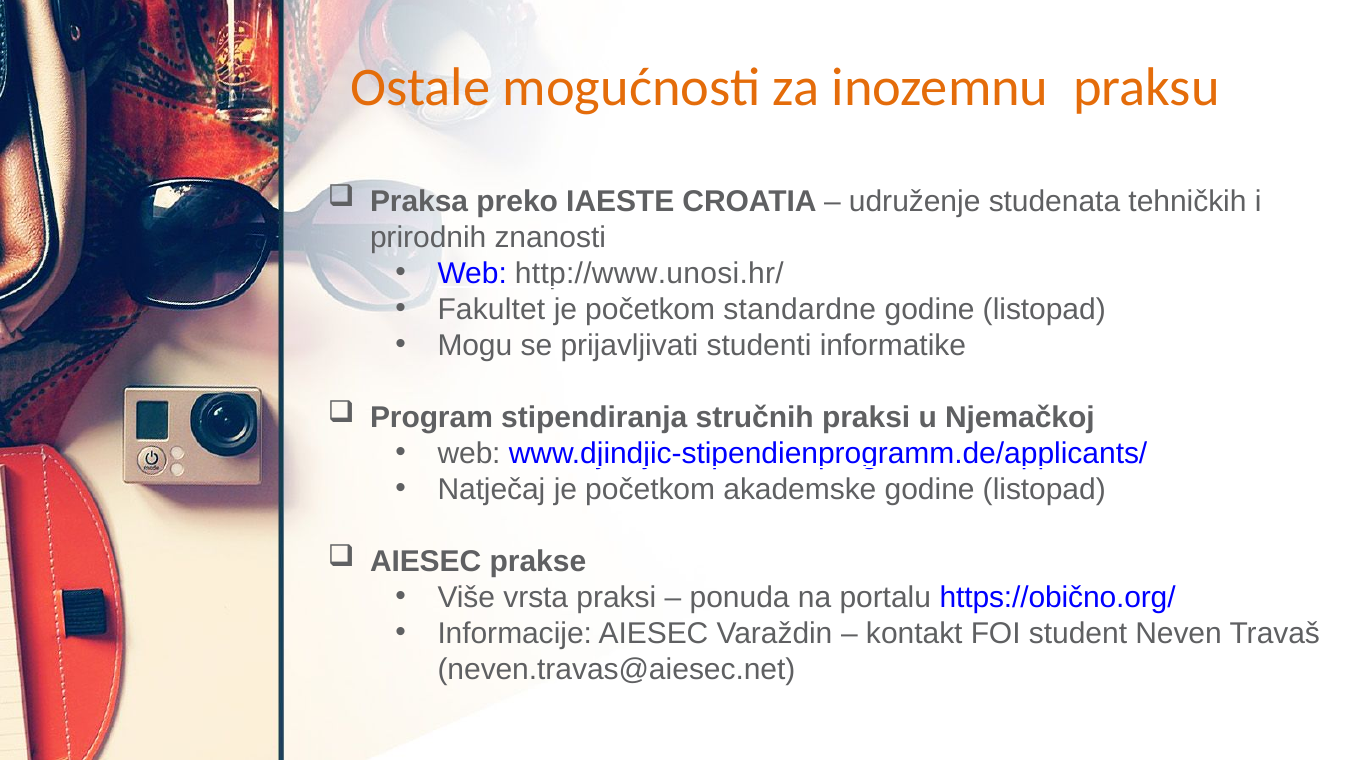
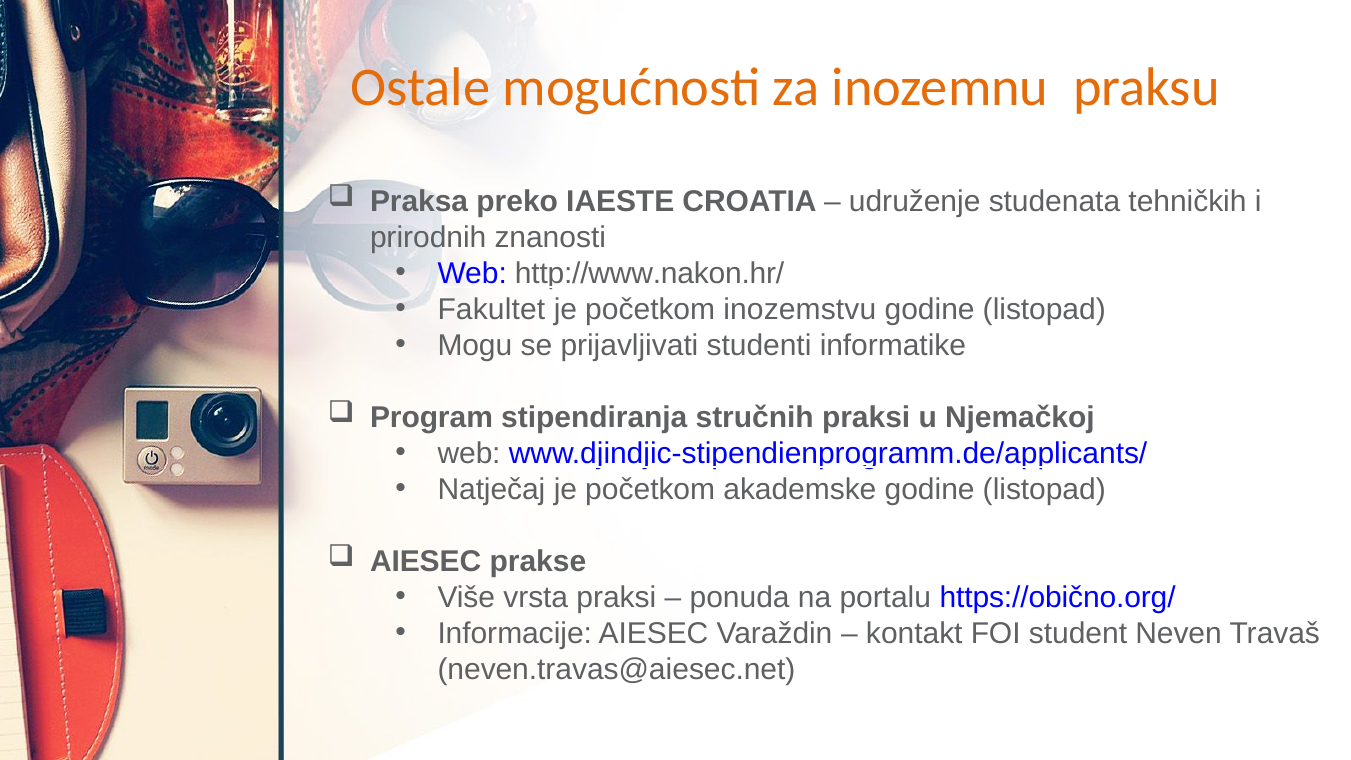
http://www.unosi.hr/: http://www.unosi.hr/ -> http://www.nakon.hr/
standardne: standardne -> inozemstvu
